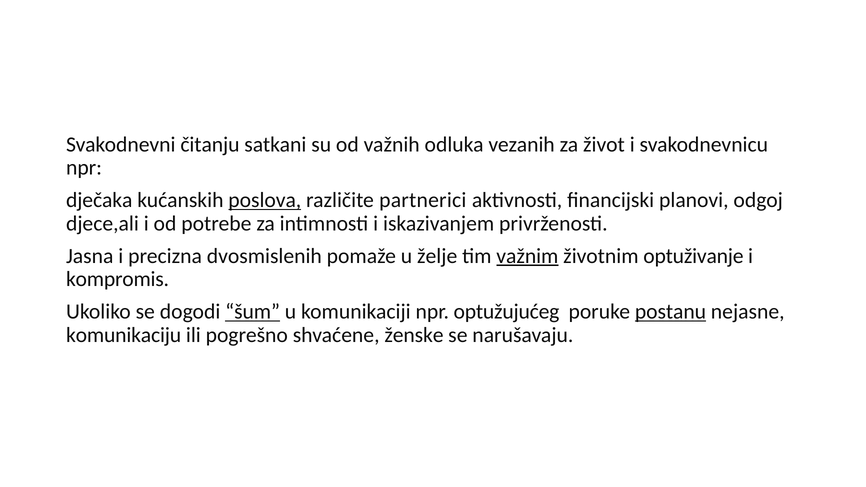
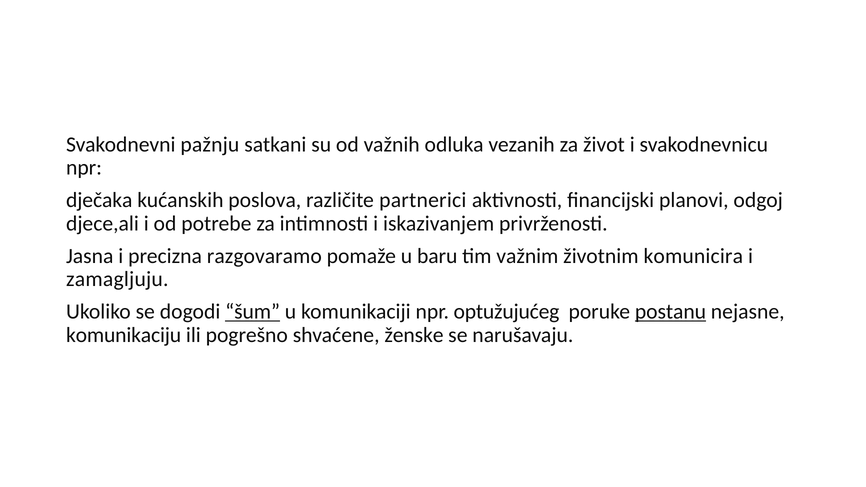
čitanju: čitanju -> pažnju
poslova underline: present -> none
dvosmislenih: dvosmislenih -> razgovaramo
želje: želje -> baru
važnim underline: present -> none
optuživanje: optuživanje -> komunicira
kompromis: kompromis -> zamagljuju
